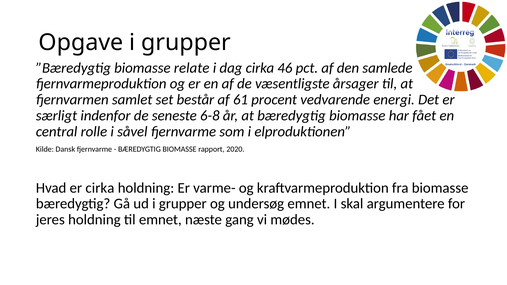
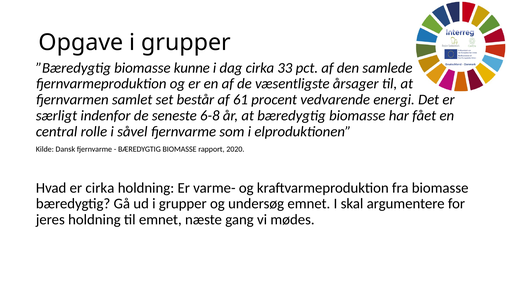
relate: relate -> kunne
46: 46 -> 33
